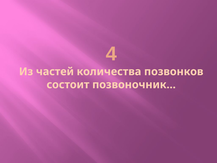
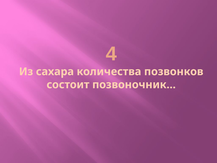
частей: частей -> сахара
